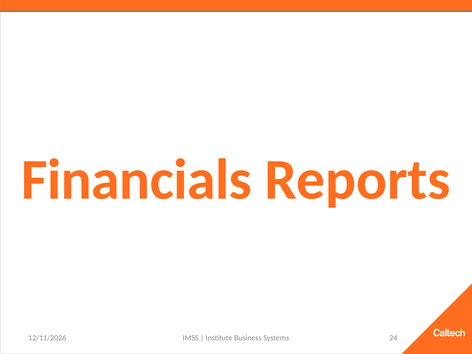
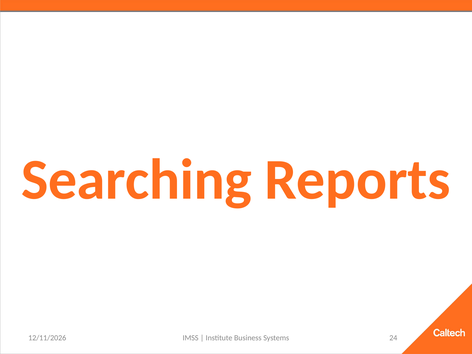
Financials: Financials -> Searching
